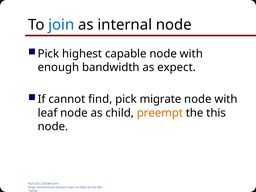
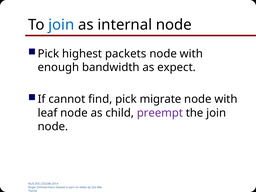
capable: capable -> packets
preempt colour: orange -> purple
the this: this -> join
